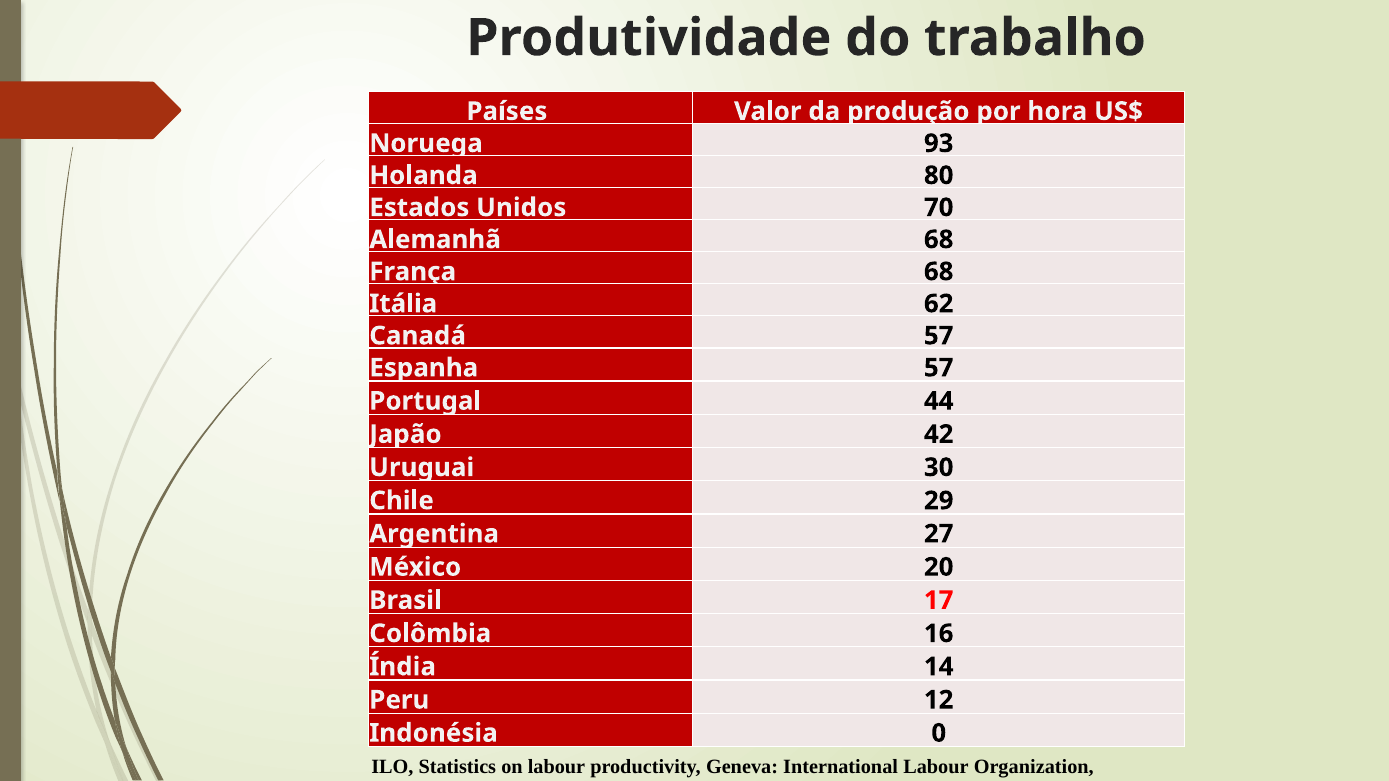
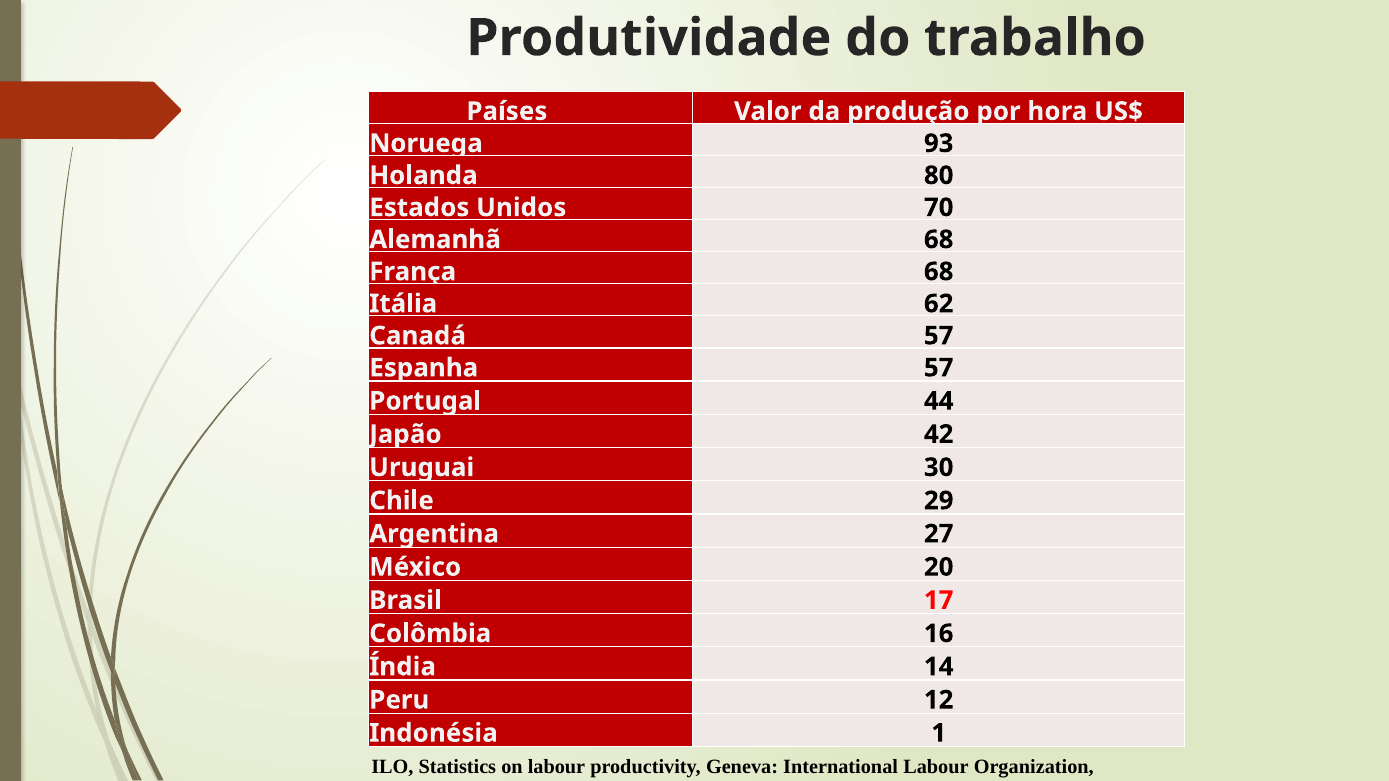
0: 0 -> 1
